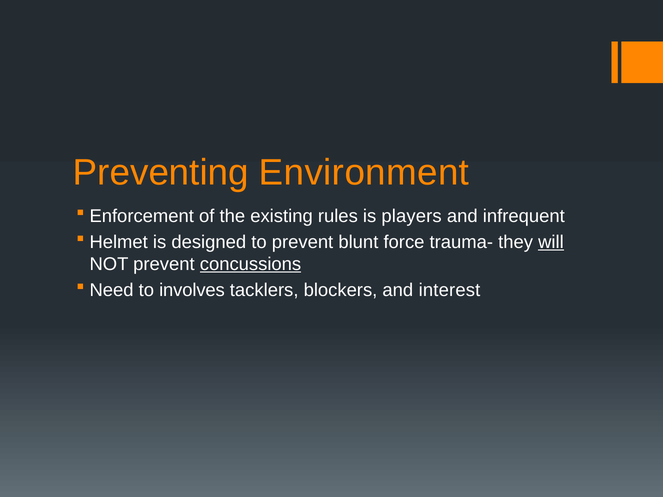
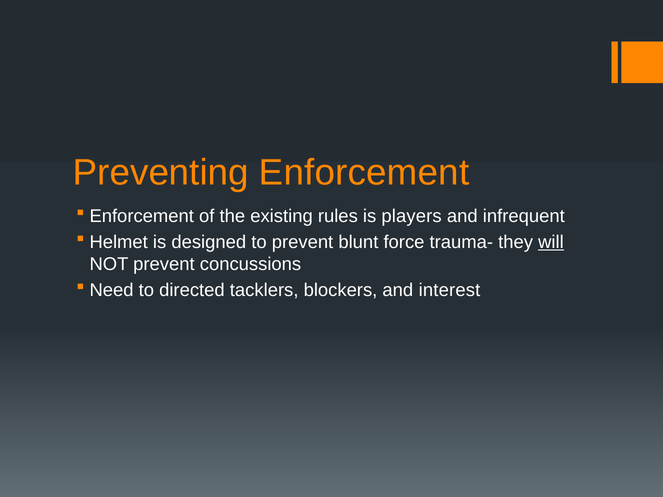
Preventing Environment: Environment -> Enforcement
concussions underline: present -> none
involves: involves -> directed
